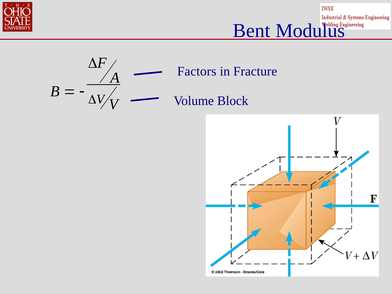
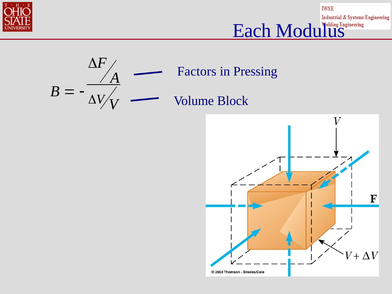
Bent: Bent -> Each
Fracture: Fracture -> Pressing
